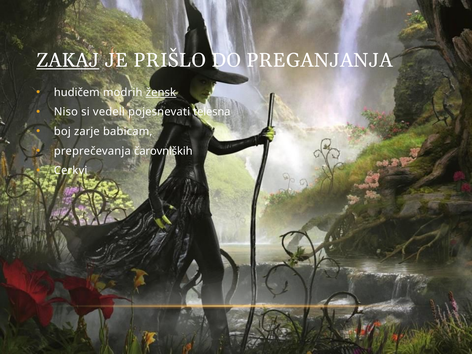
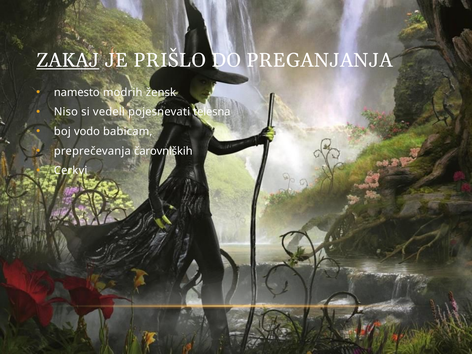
hudičem: hudičem -> namesto
žensk underline: present -> none
zarje: zarje -> vodo
